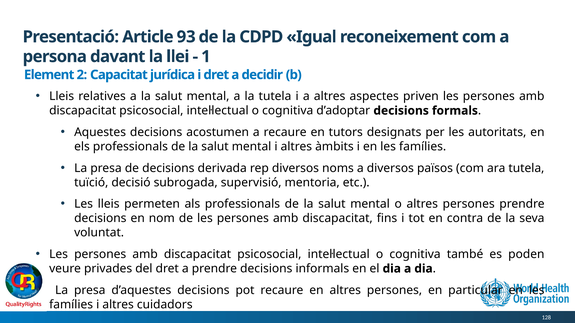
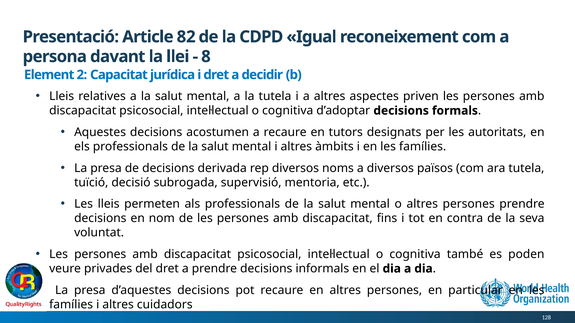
93: 93 -> 82
1: 1 -> 8
